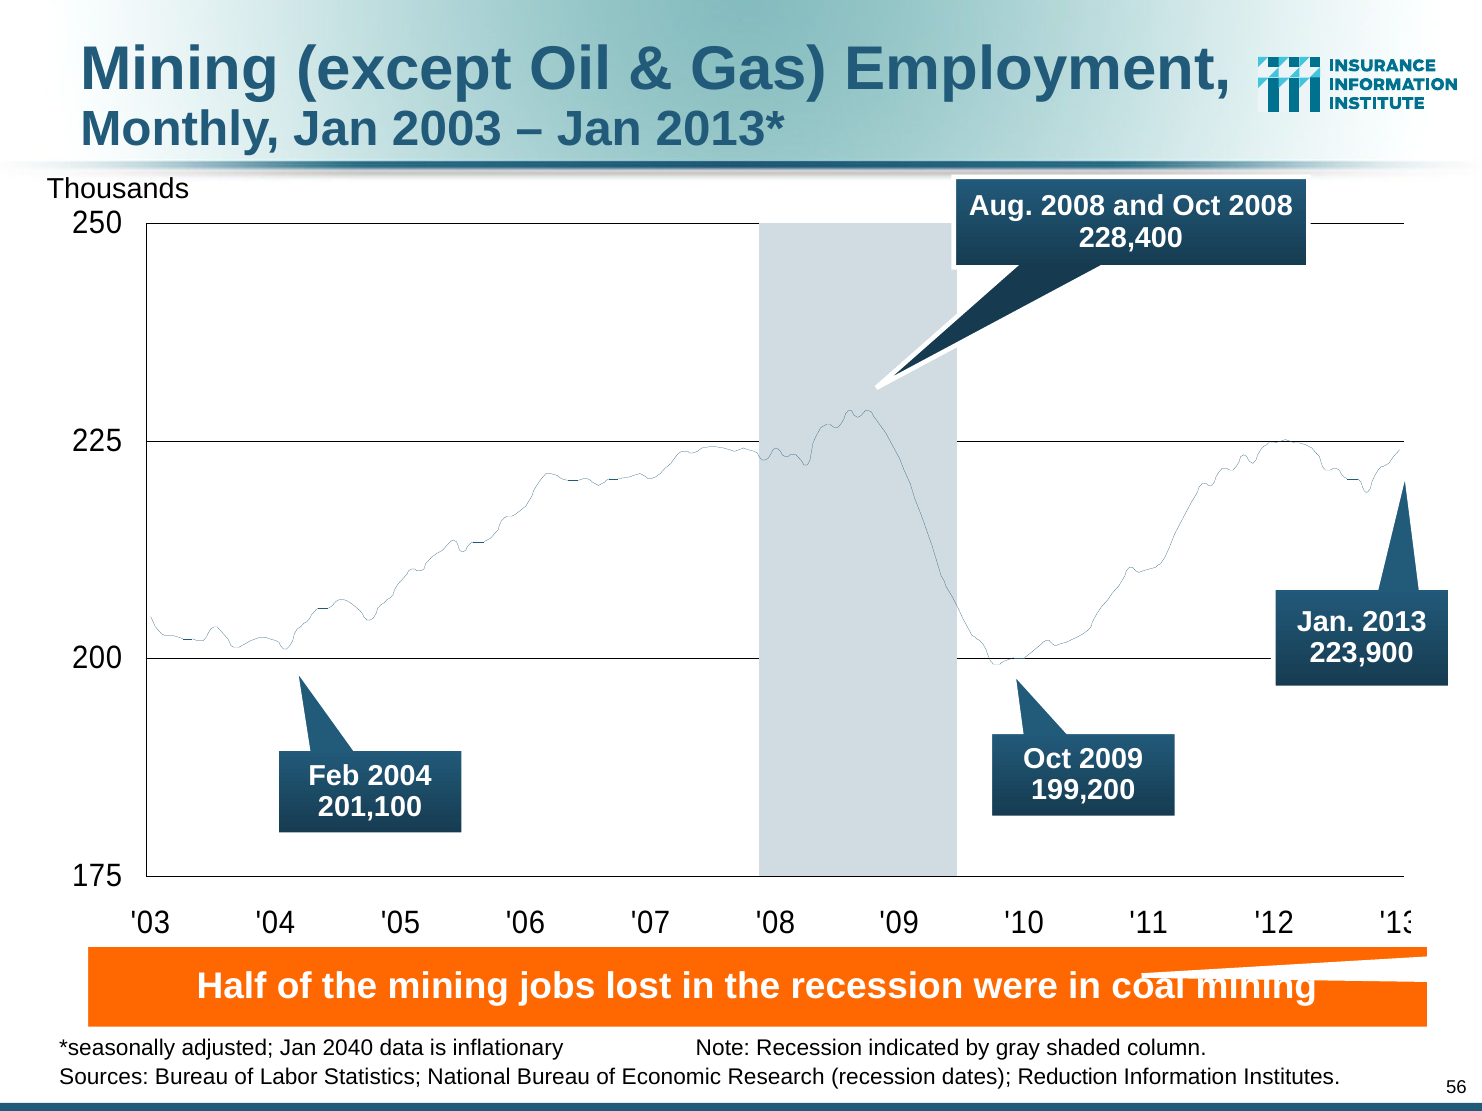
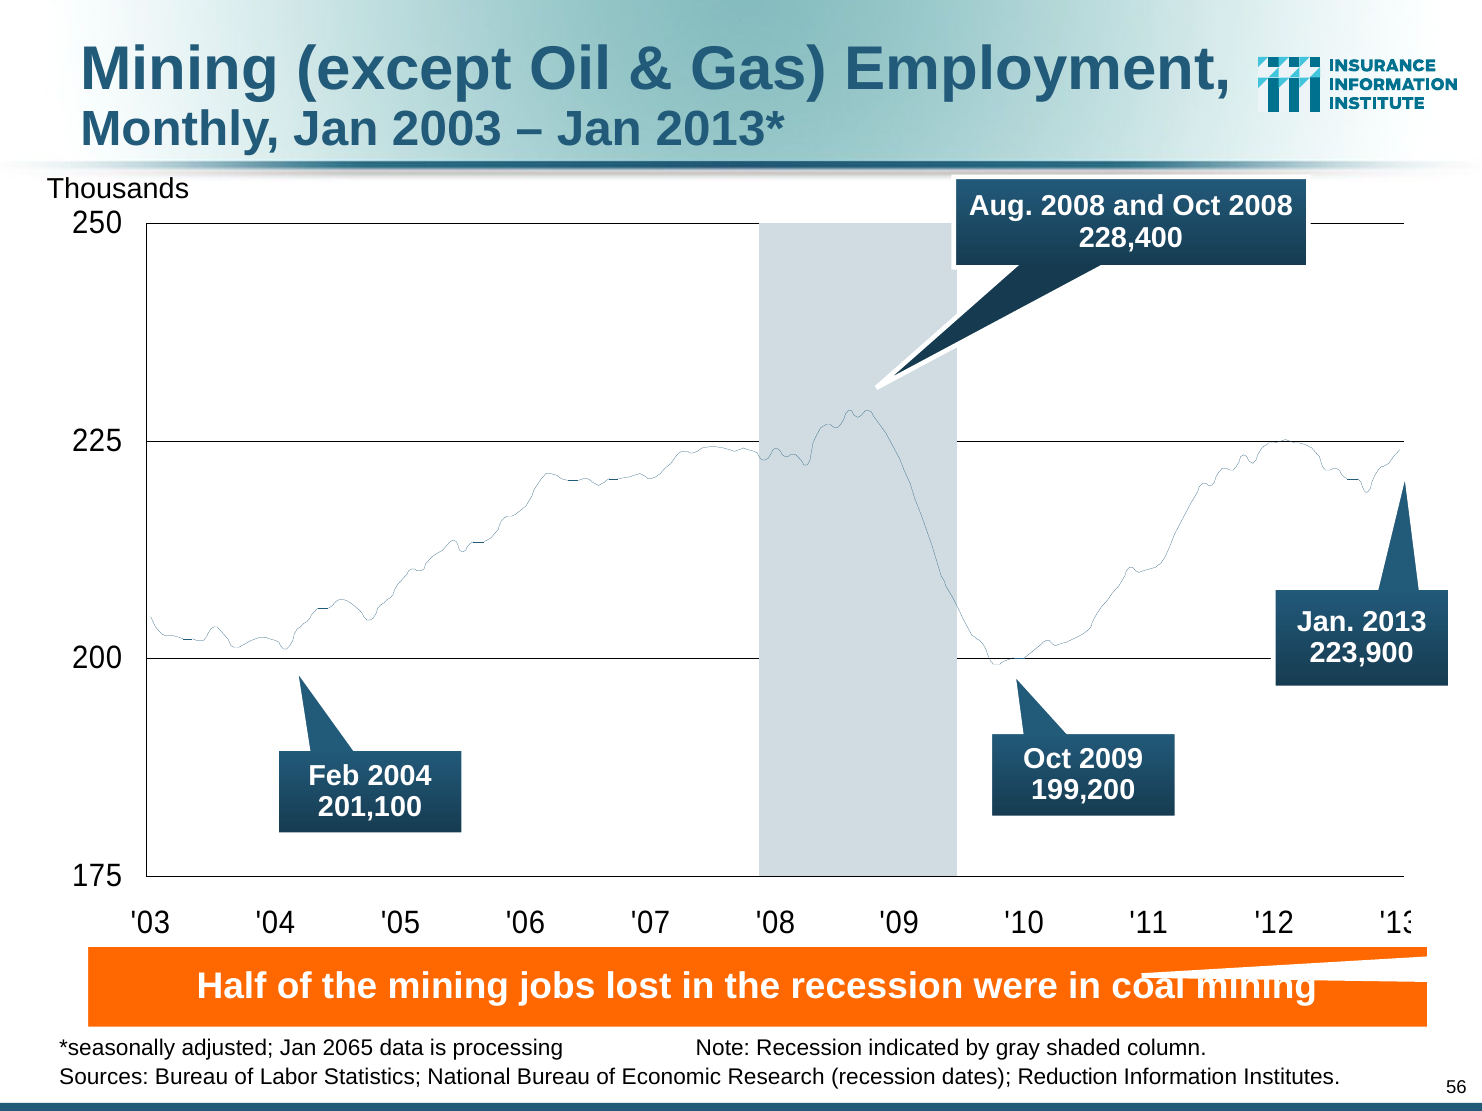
2040: 2040 -> 2065
inflationary: inflationary -> processing
